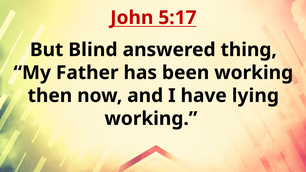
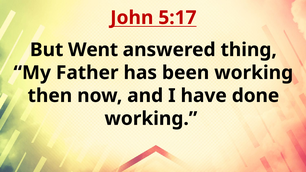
Blind: Blind -> Went
lying: lying -> done
